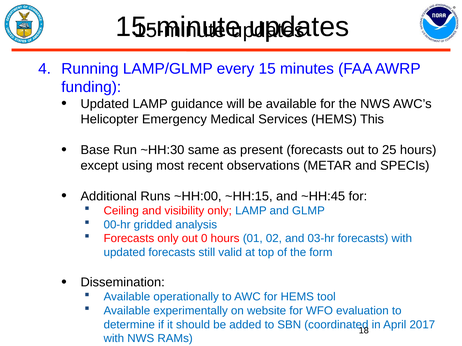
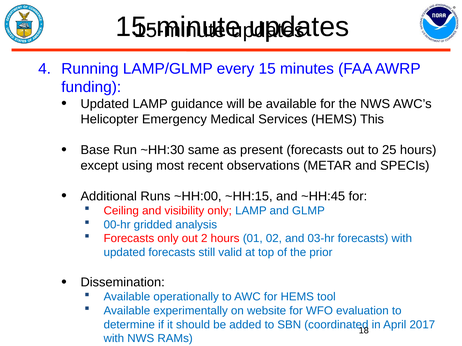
0: 0 -> 2
form: form -> prior
